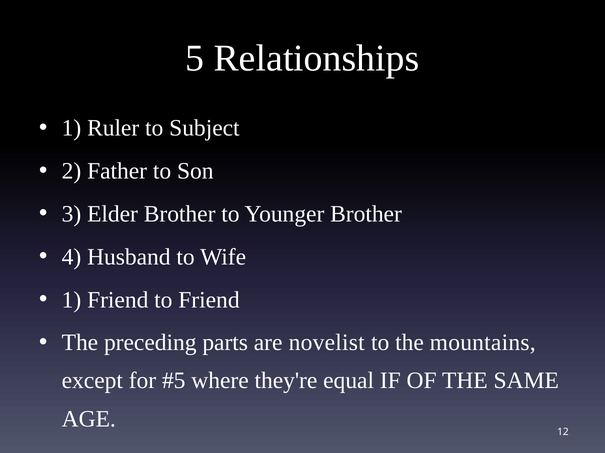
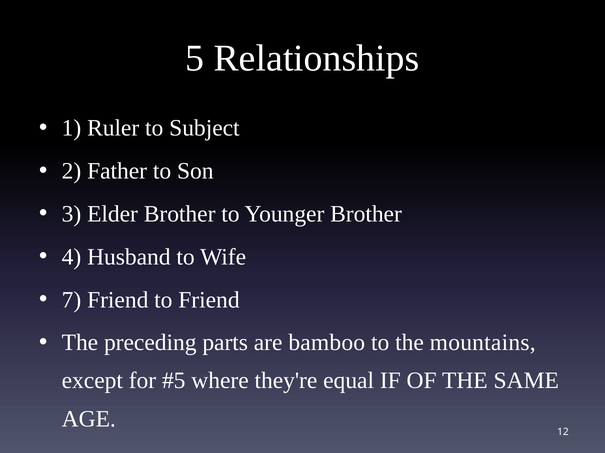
1 at (72, 300): 1 -> 7
novelist: novelist -> bamboo
